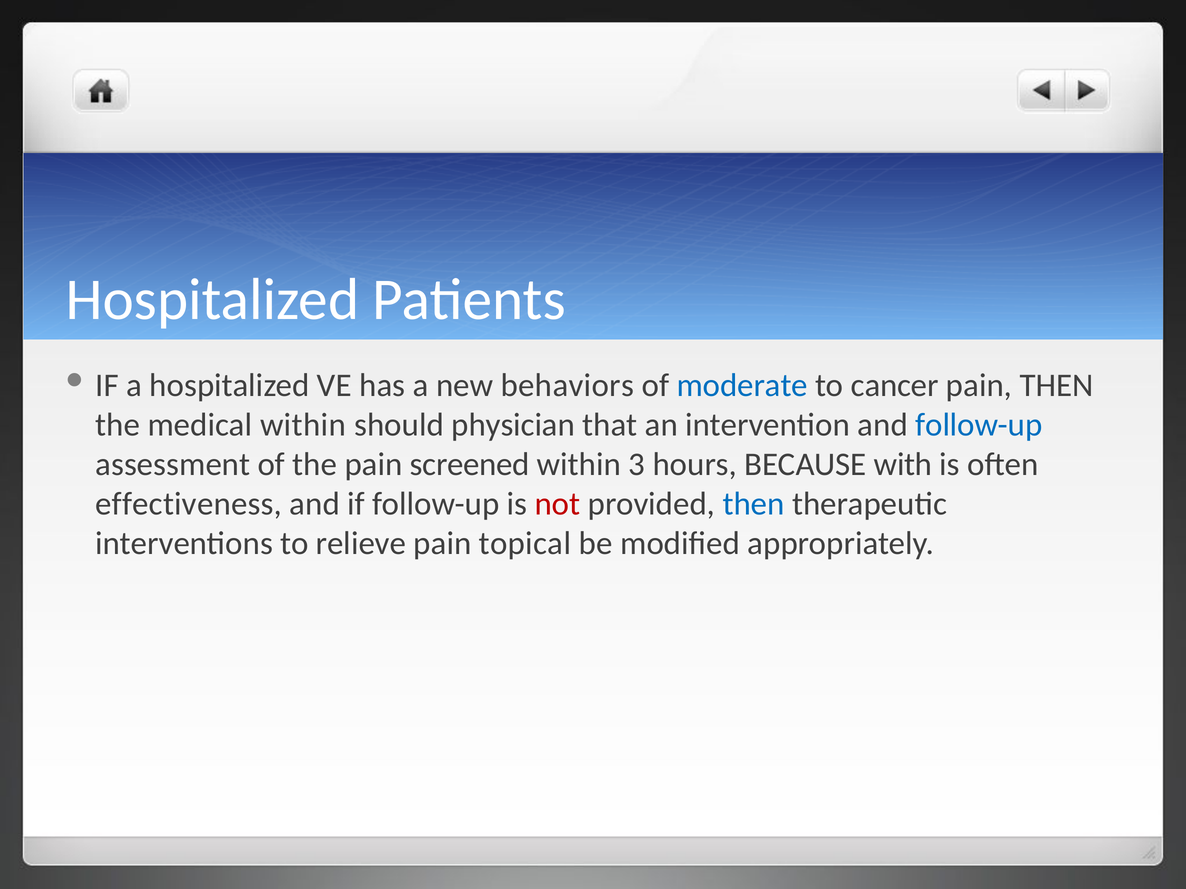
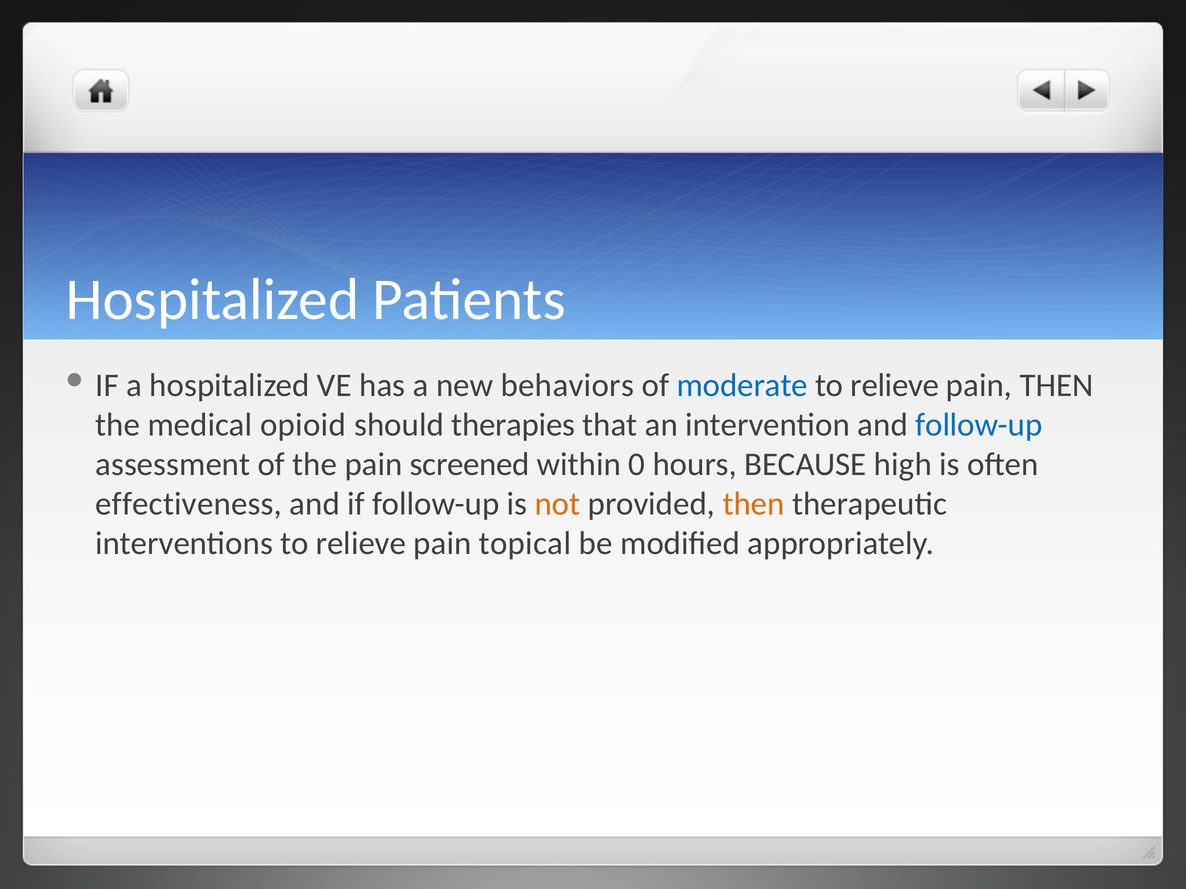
cancer at (895, 386): cancer -> relieve
medical within: within -> opioid
physician: physician -> therapies
3: 3 -> 0
with: with -> high
not colour: red -> orange
then at (754, 504) colour: blue -> orange
